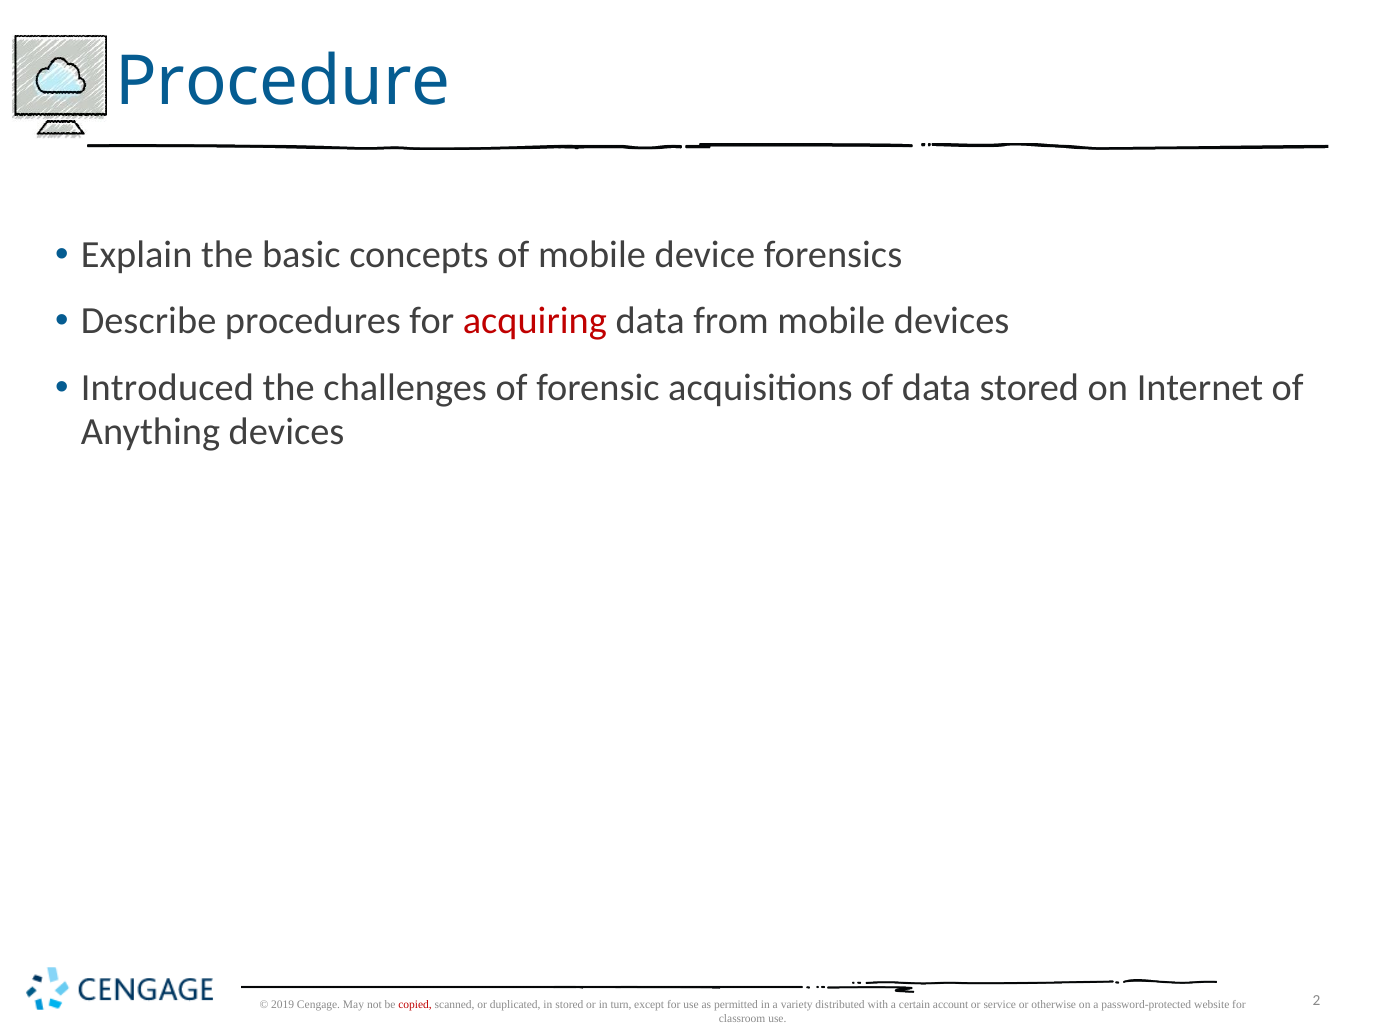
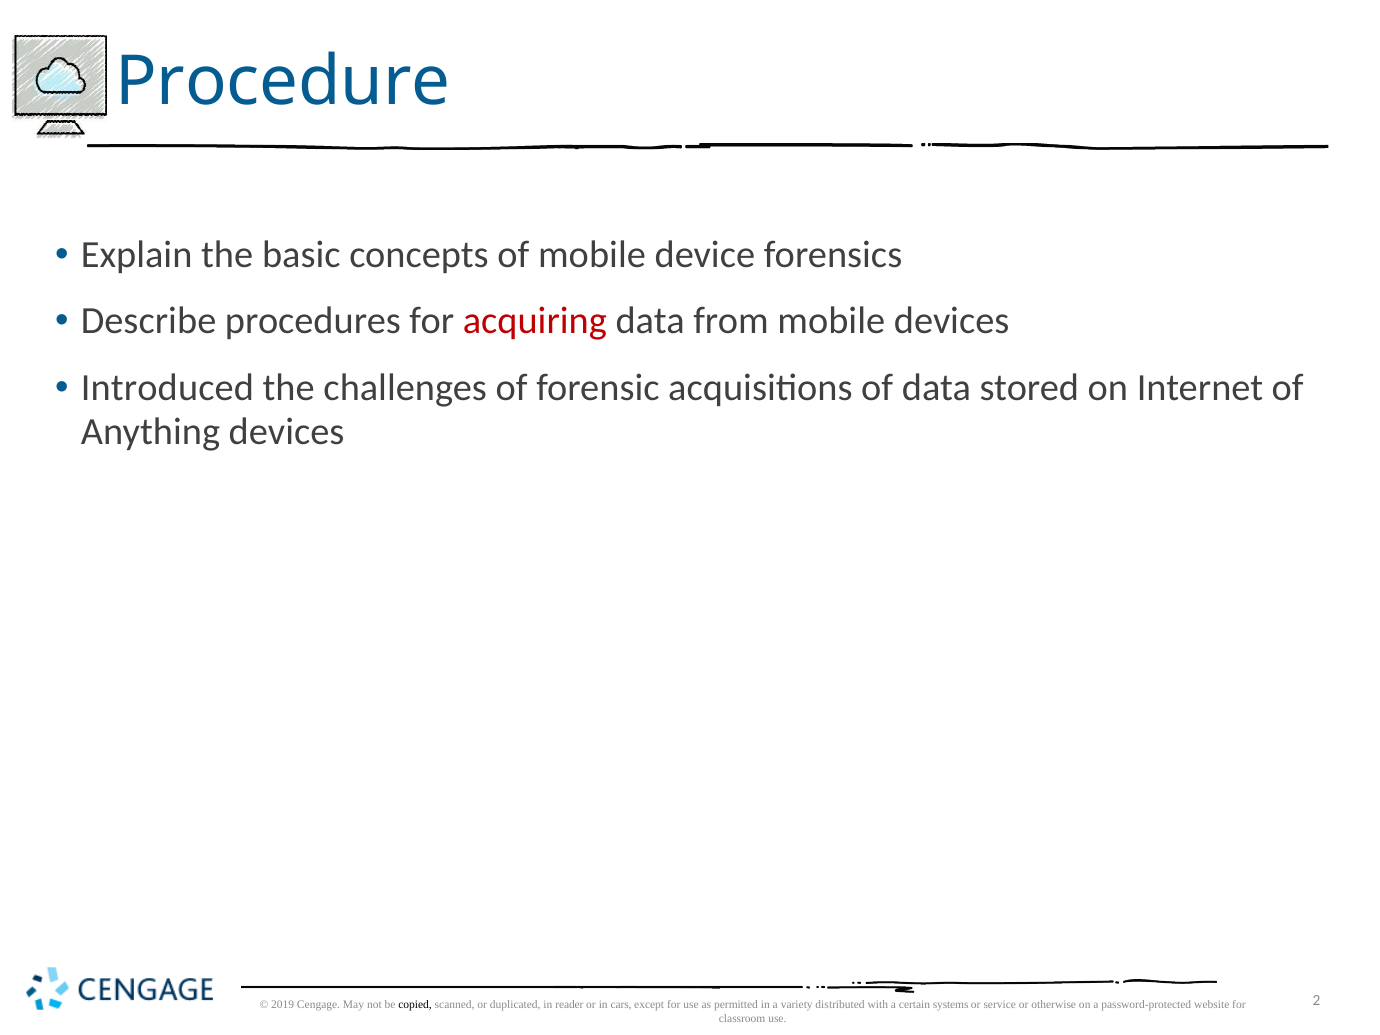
copied colour: red -> black
in stored: stored -> reader
turn: turn -> cars
account: account -> systems
